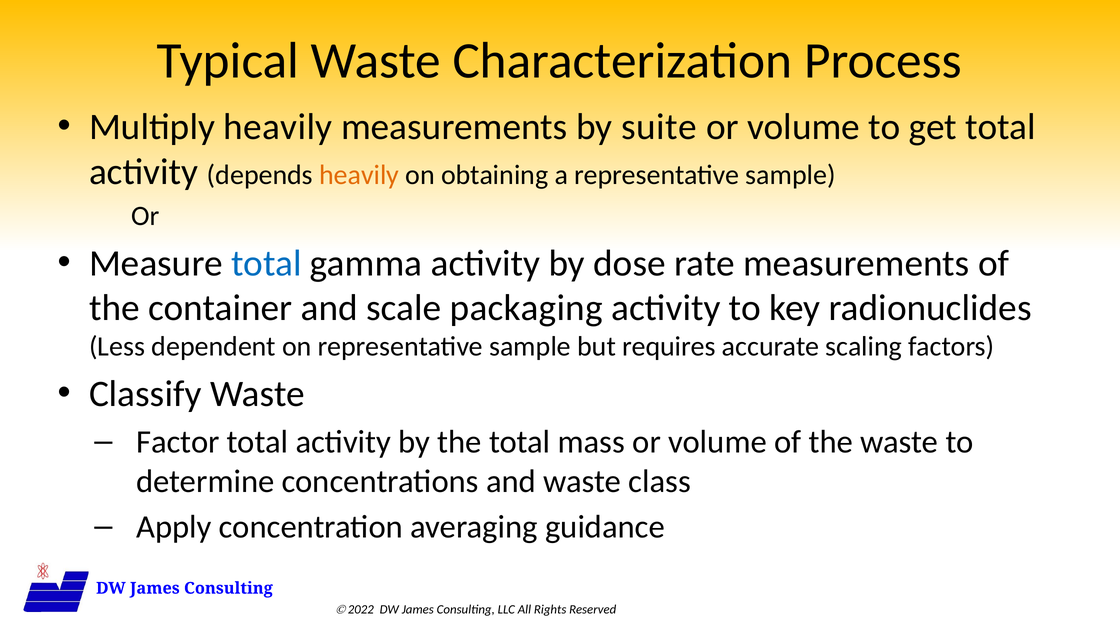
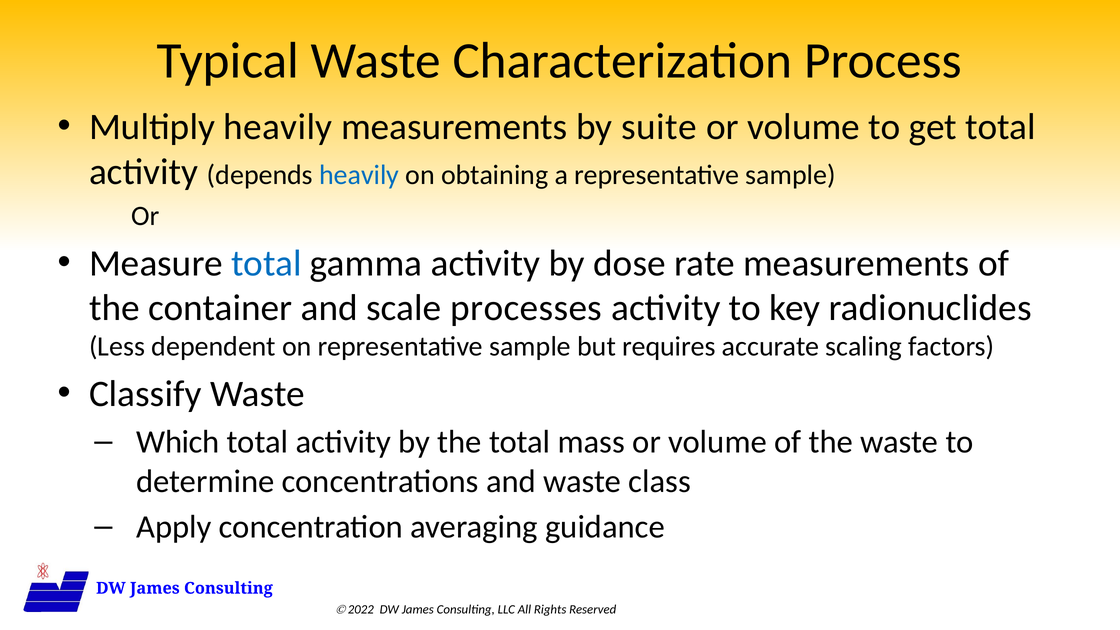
heavily at (359, 175) colour: orange -> blue
packaging: packaging -> processes
Factor: Factor -> Which
